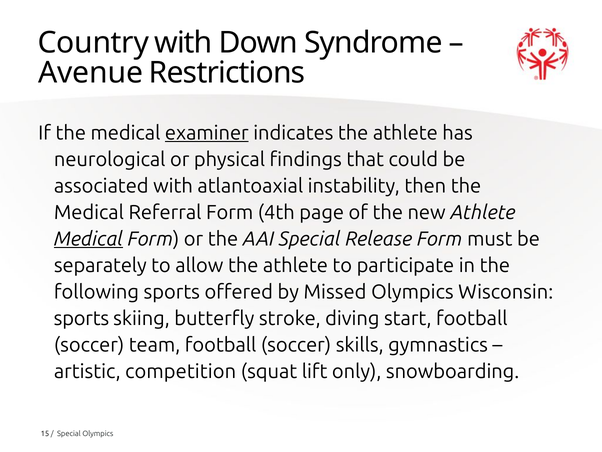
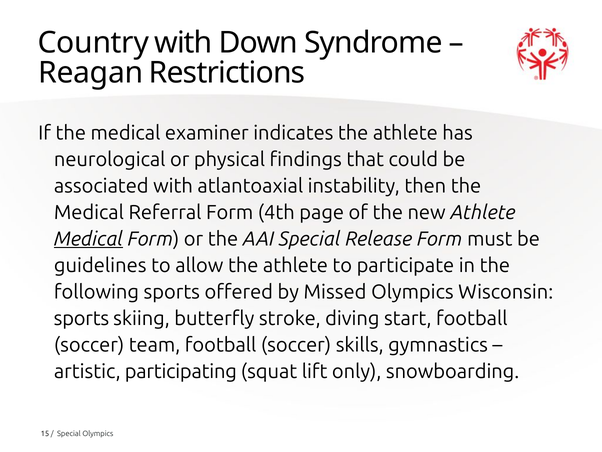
Avenue: Avenue -> Reagan
examiner underline: present -> none
separately: separately -> guidelines
competition: competition -> participating
